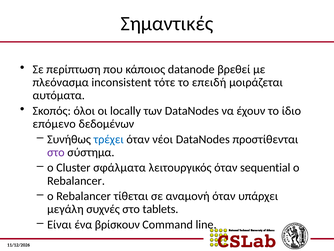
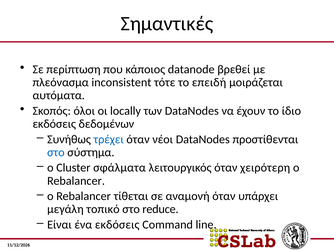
επόμενο at (54, 124): επόμενο -> εκδόσεις
στο at (56, 152) colour: purple -> blue
sequential: sequential -> χειρότερη
συχνές: συχνές -> τοπικό
tablets: tablets -> reduce
ένα βρίσκουν: βρίσκουν -> εκδόσεις
